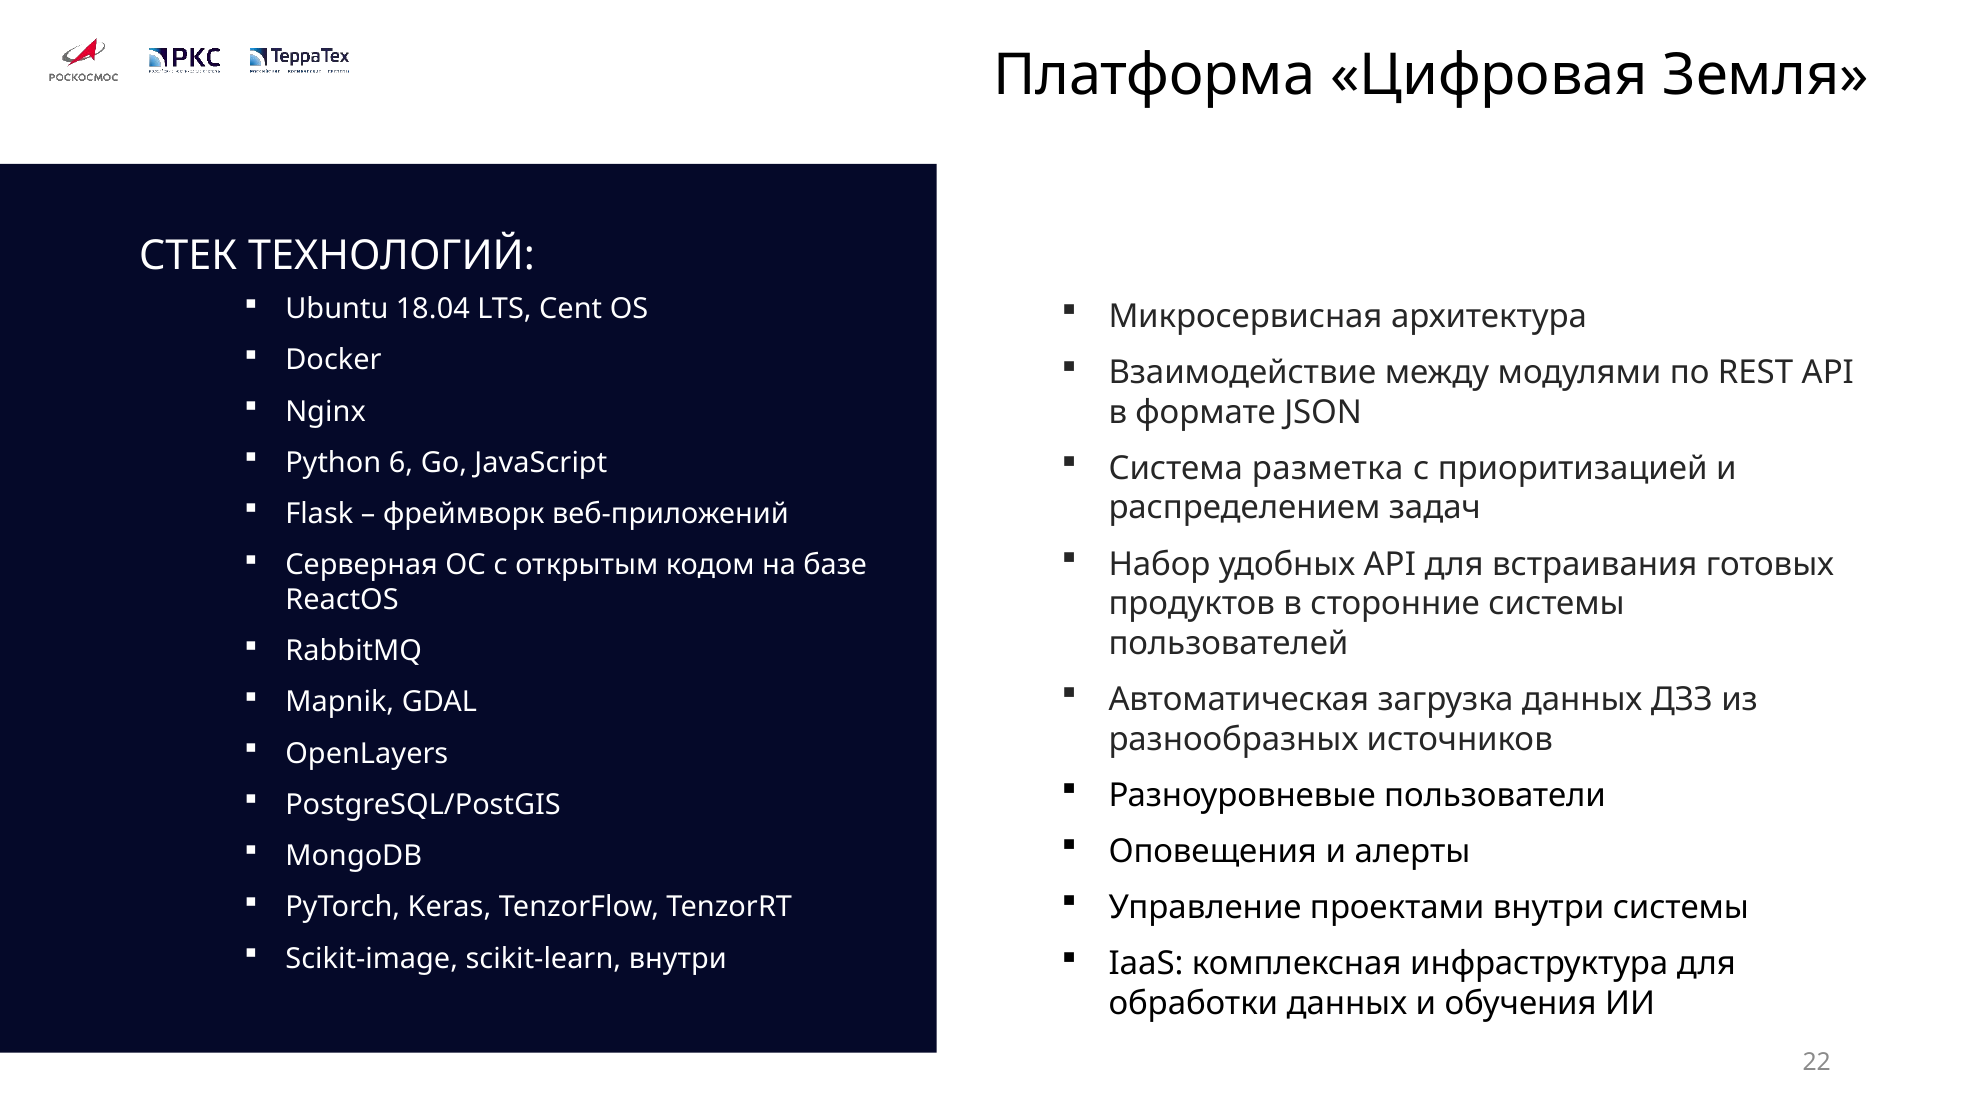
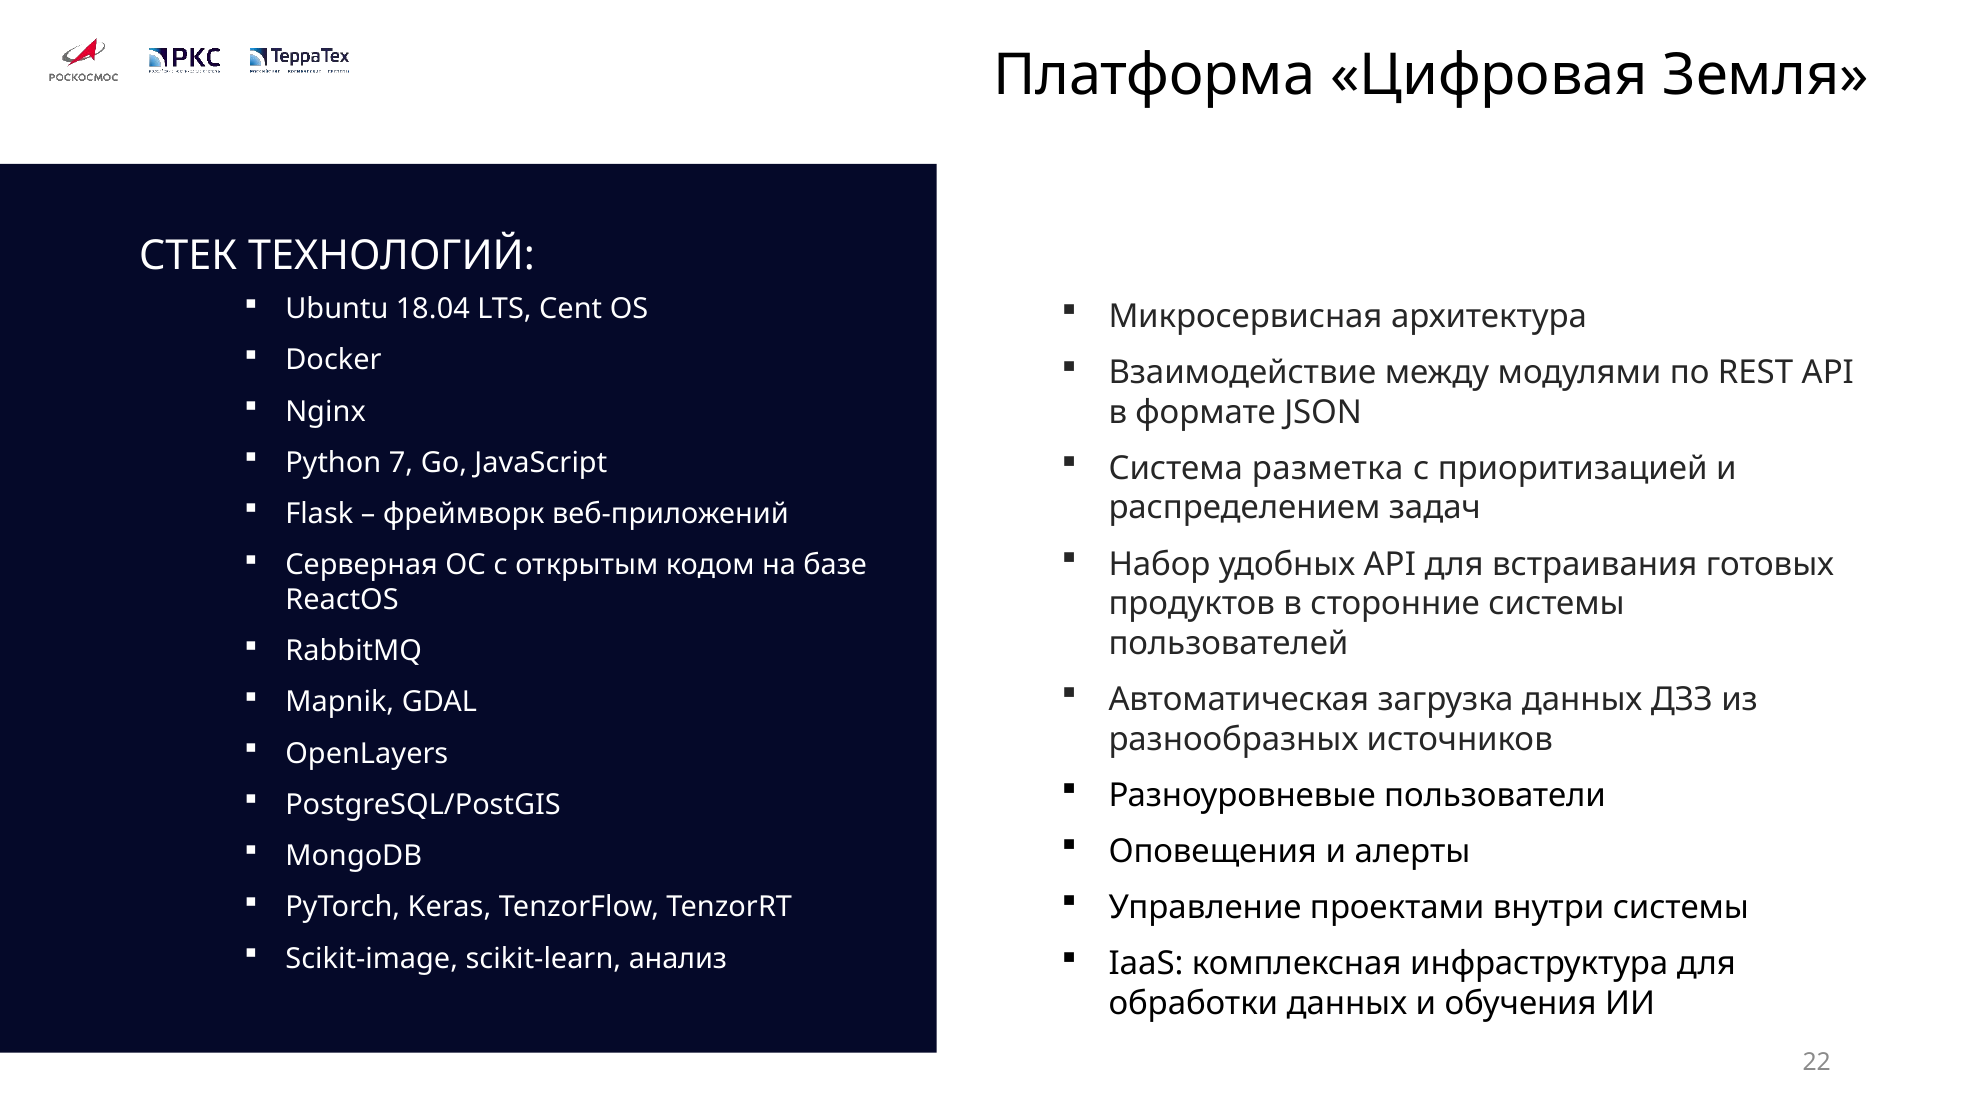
6: 6 -> 7
scikit-learn внутри: внутри -> анализ
